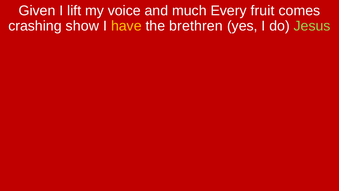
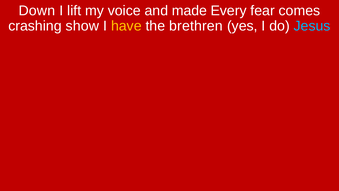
Given: Given -> Down
much: much -> made
fruit: fruit -> fear
Jesus colour: light green -> light blue
